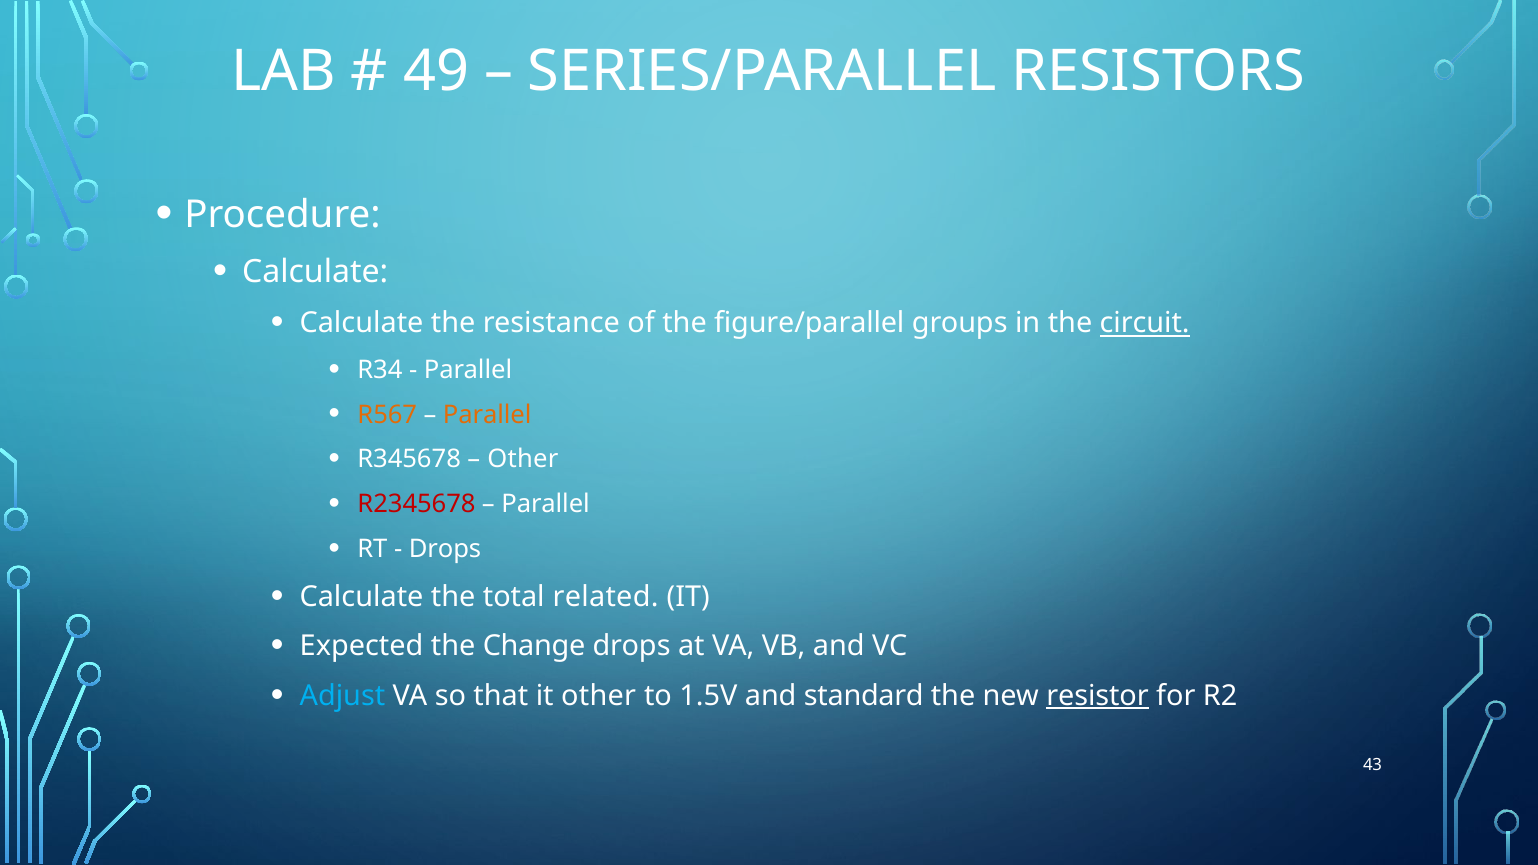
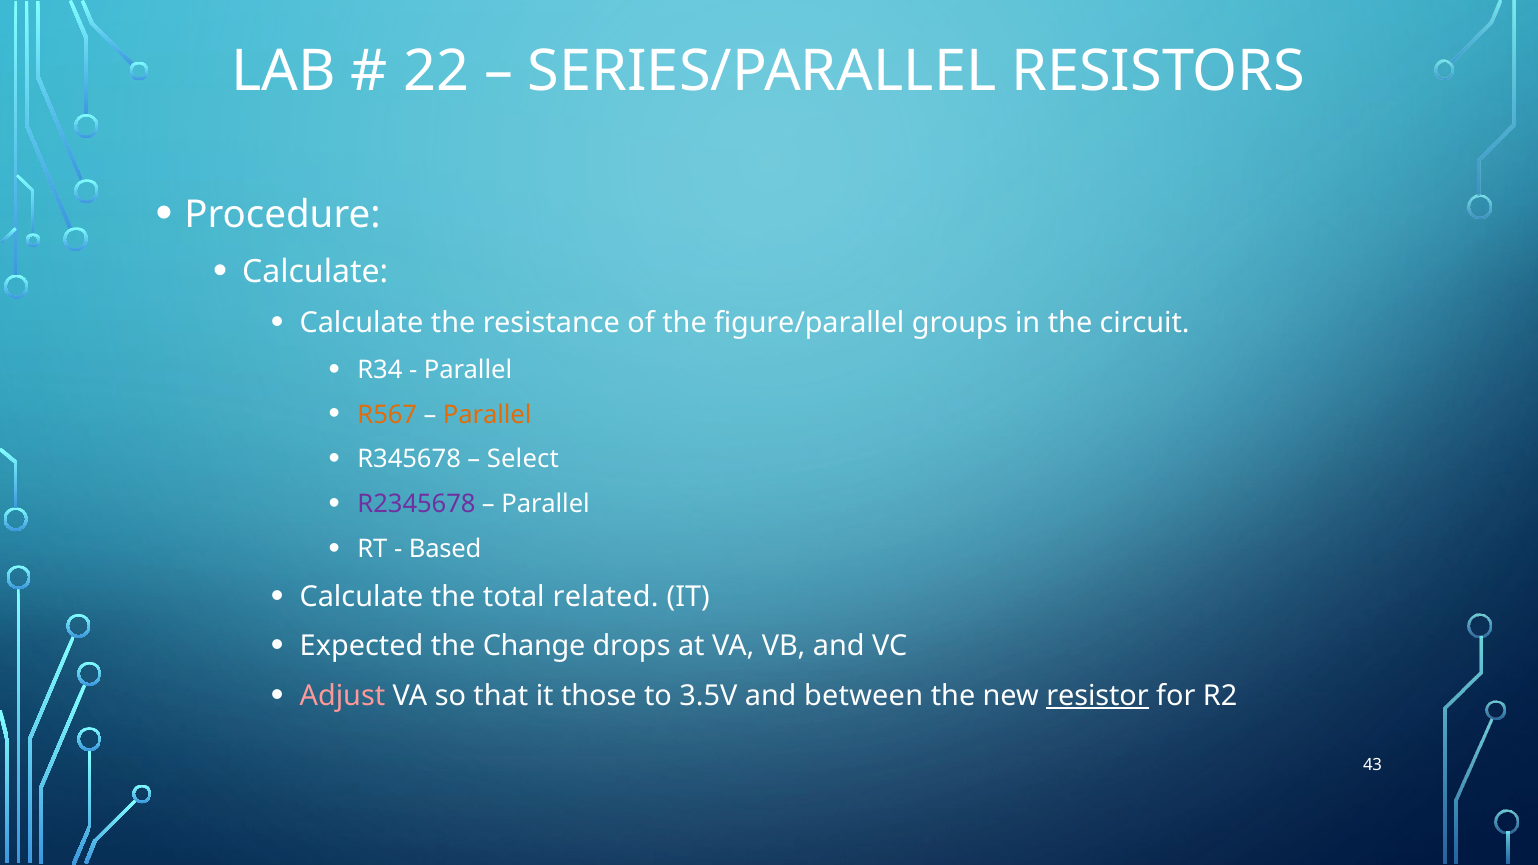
49: 49 -> 22
circuit underline: present -> none
Other at (523, 459): Other -> Select
R2345678 colour: red -> purple
Drops at (445, 549): Drops -> Based
Adjust colour: light blue -> pink
it other: other -> those
1.5V: 1.5V -> 3.5V
standard: standard -> between
